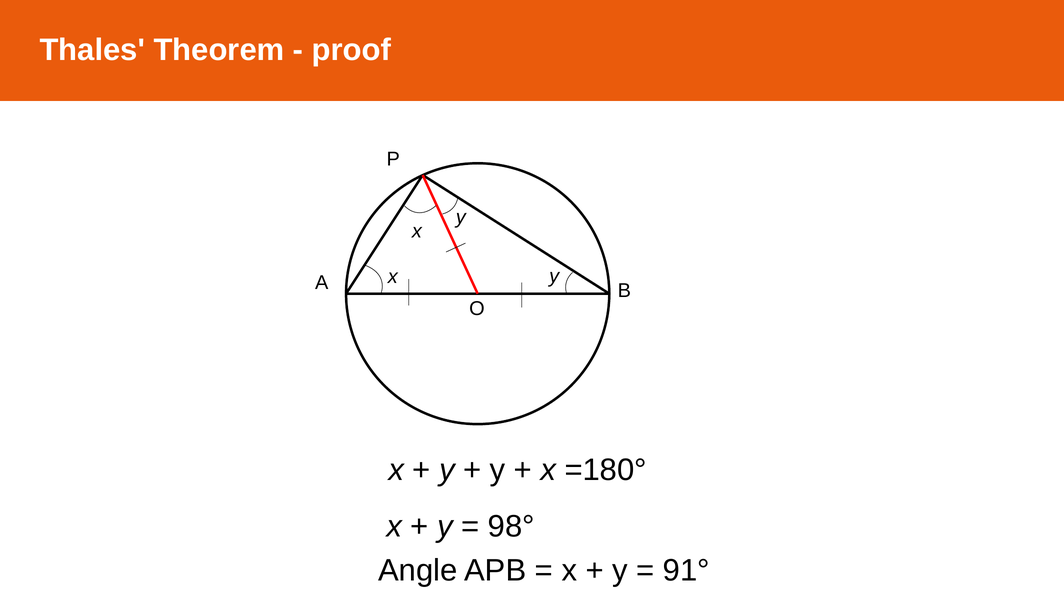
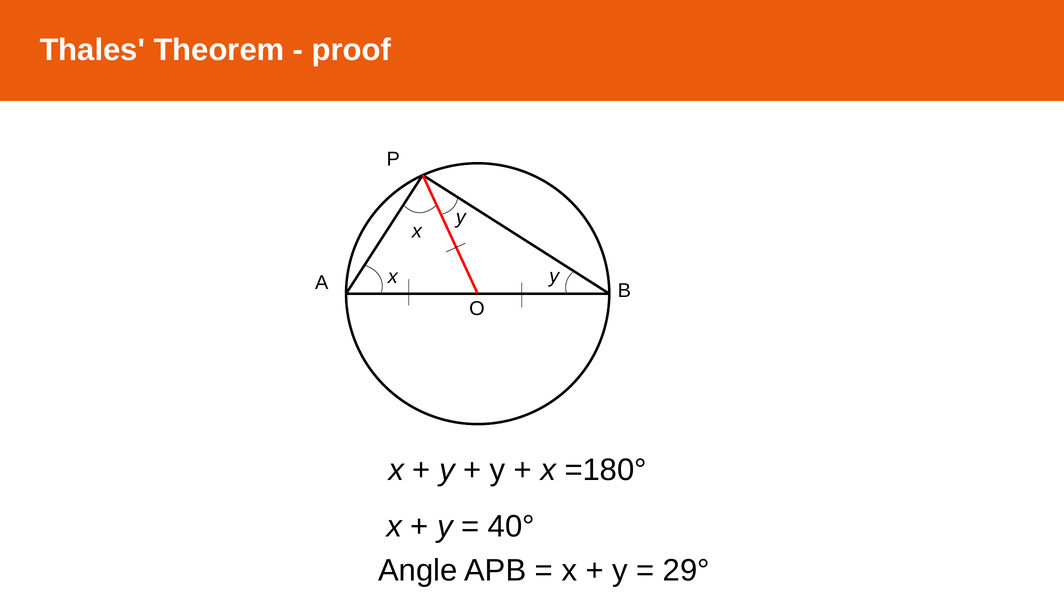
98°: 98° -> 40°
91°: 91° -> 29°
